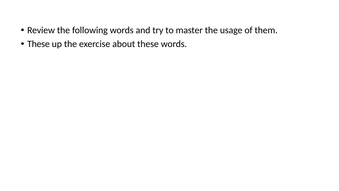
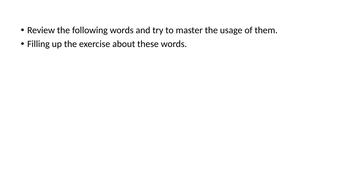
These at (38, 44): These -> Filling
